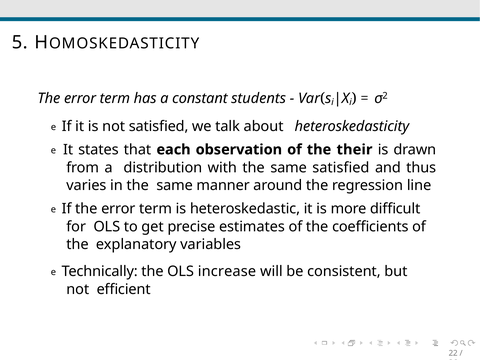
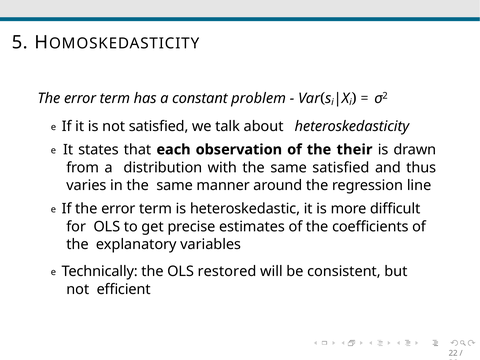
students: students -> problem
increase: increase -> restored
